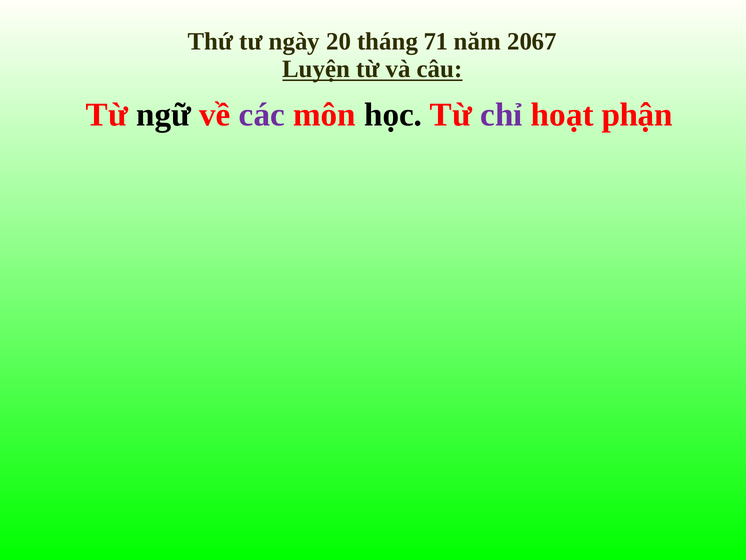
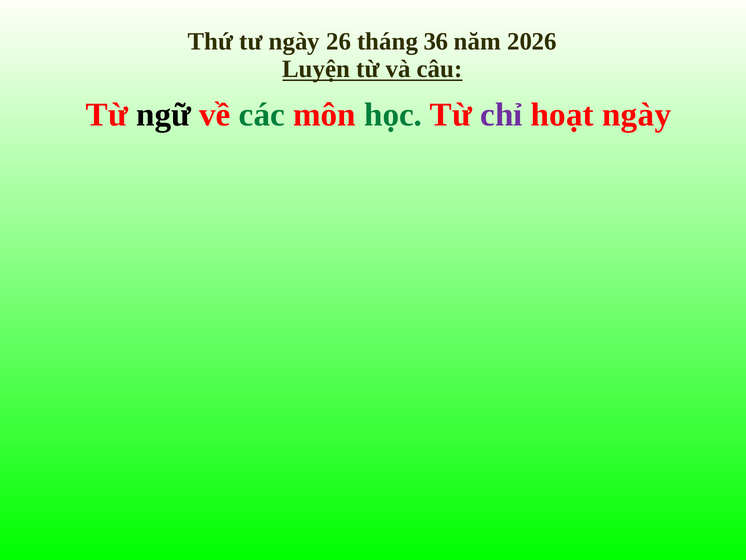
20: 20 -> 26
71: 71 -> 36
2067: 2067 -> 2026
các colour: purple -> green
học colour: black -> green
hoạt phận: phận -> ngày
